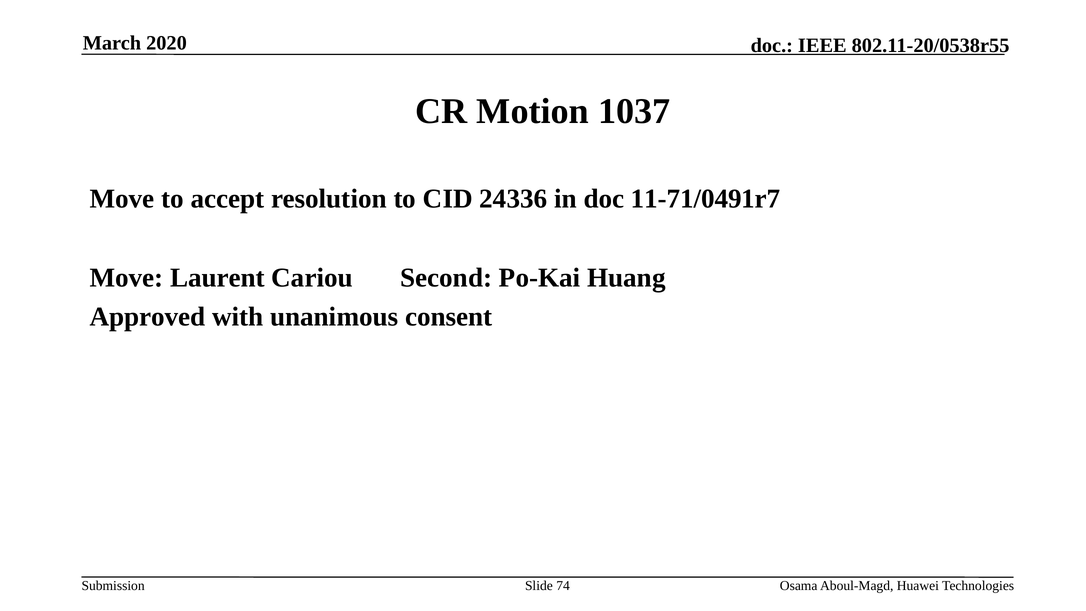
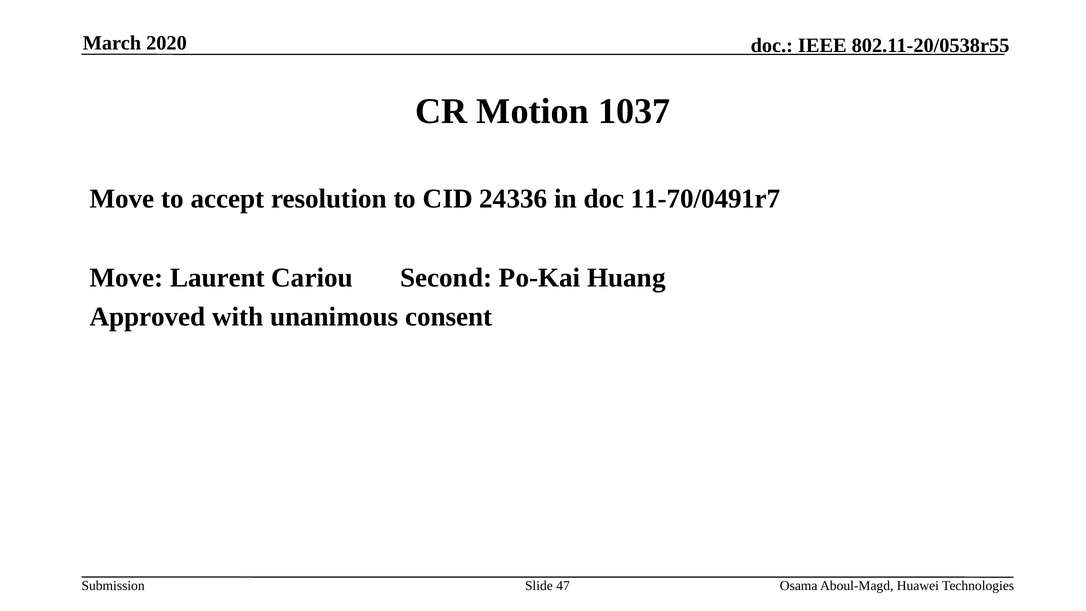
11-71/0491r7: 11-71/0491r7 -> 11-70/0491r7
74: 74 -> 47
